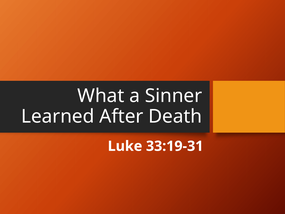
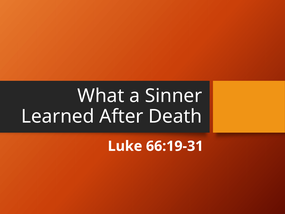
33:19-31: 33:19-31 -> 66:19-31
